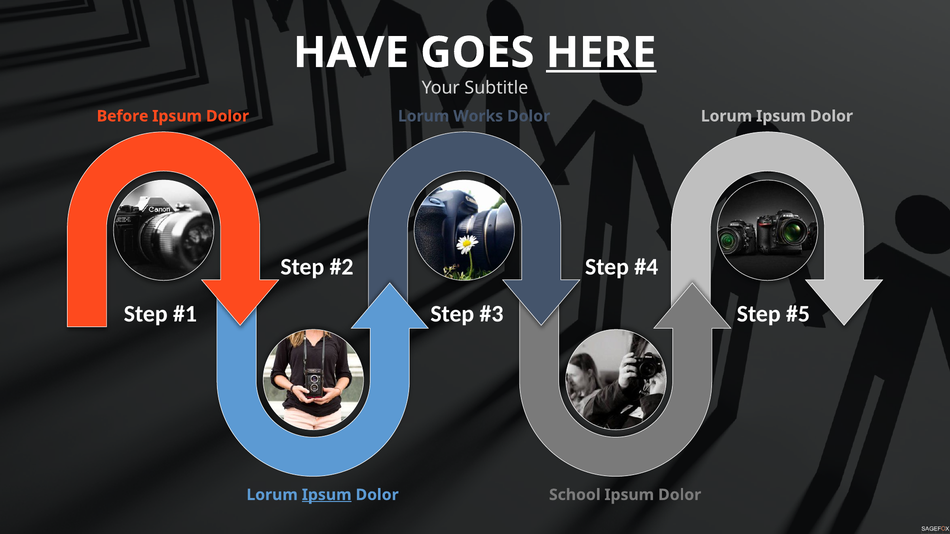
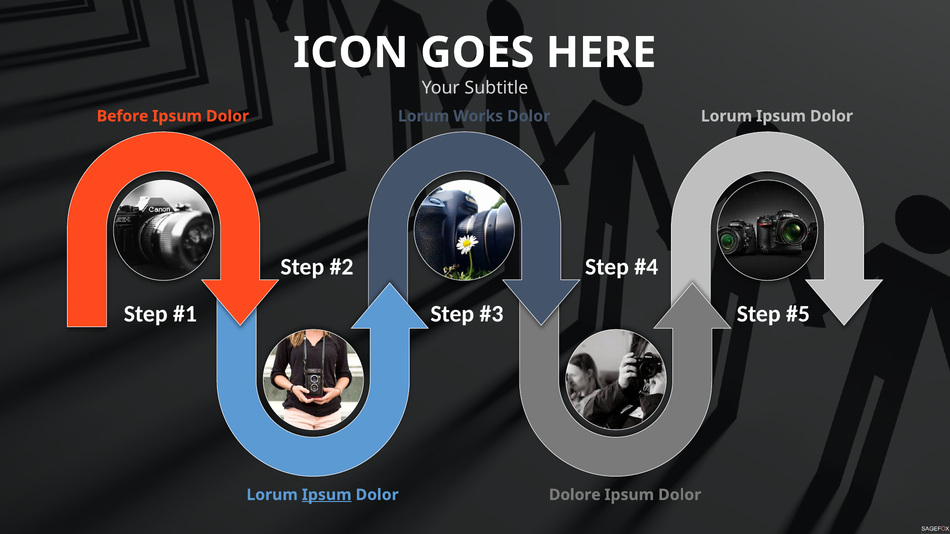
HAVE: HAVE -> ICON
HERE underline: present -> none
School: School -> Dolore
